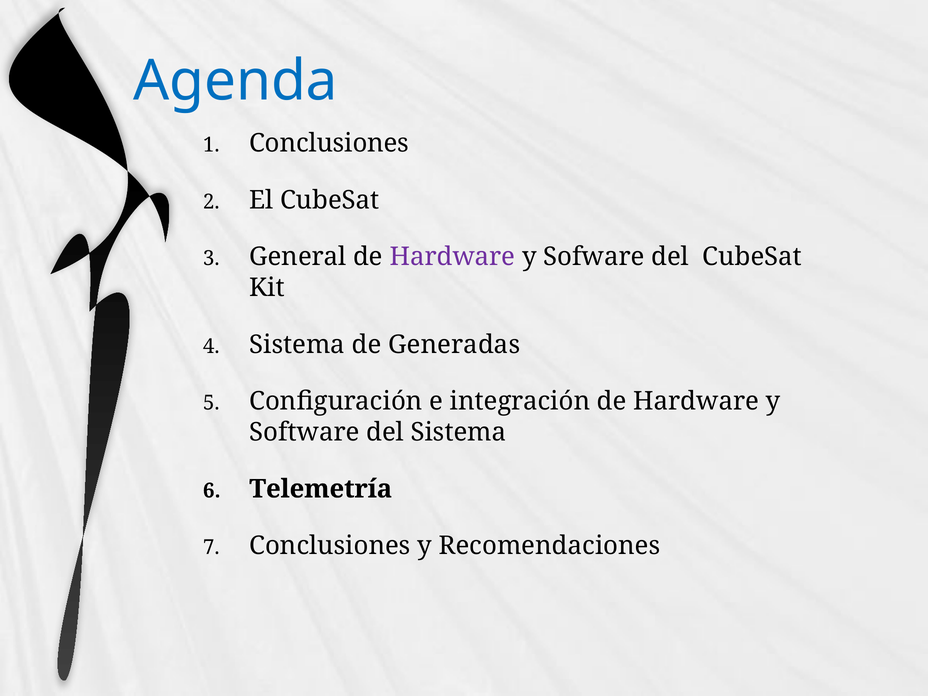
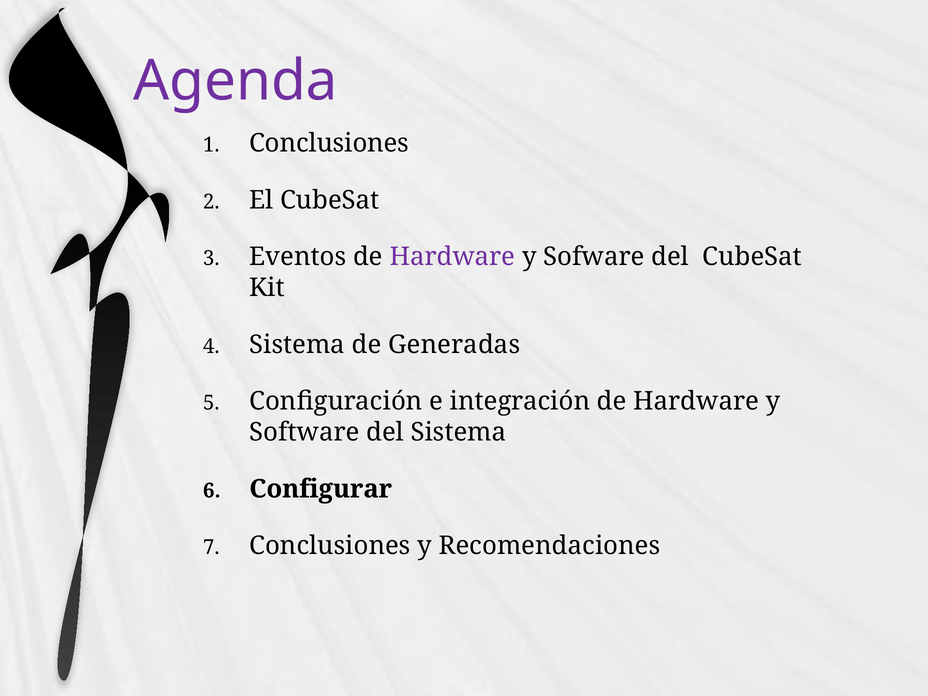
Agenda colour: blue -> purple
General: General -> Eventos
Telemetría: Telemetría -> Configurar
